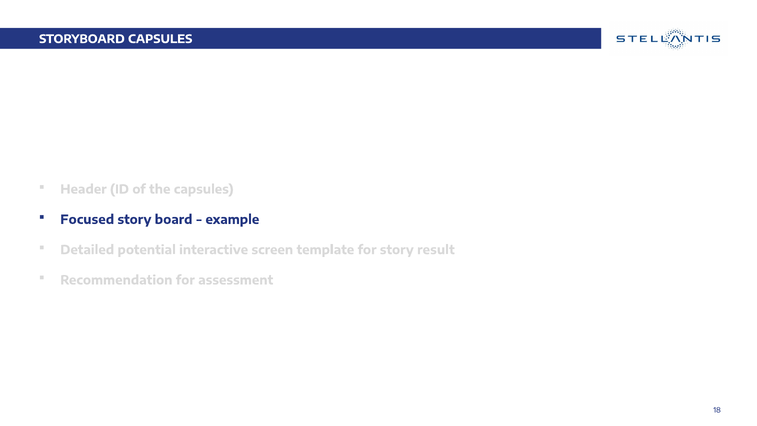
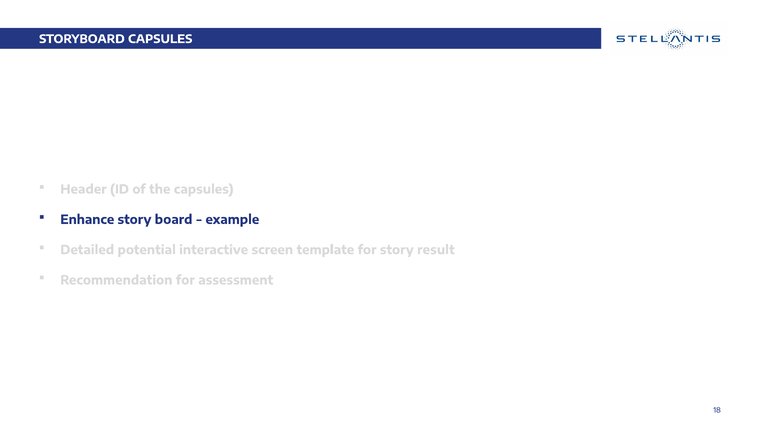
Focused: Focused -> Enhance
